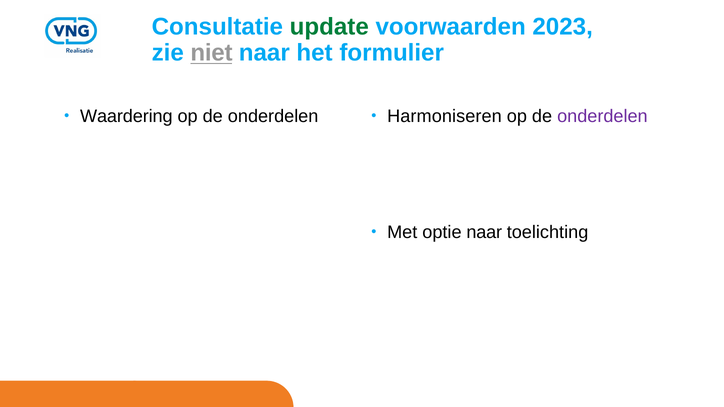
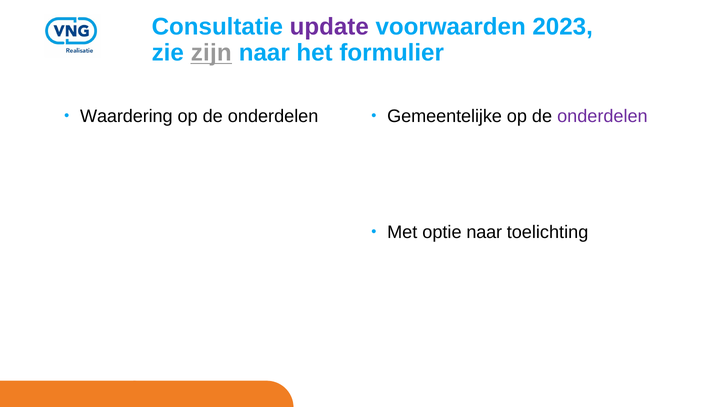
update colour: green -> purple
niet: niet -> zijn
Harmoniseren: Harmoniseren -> Gemeentelijke
